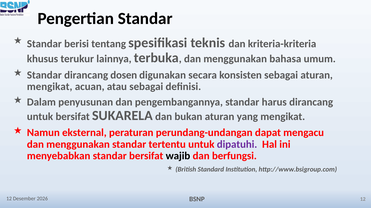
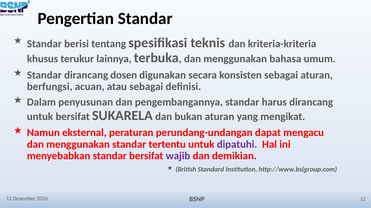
mengikat at (50, 87): mengikat -> berfungsi
wajib colour: black -> purple
berfungsi: berfungsi -> demikian
